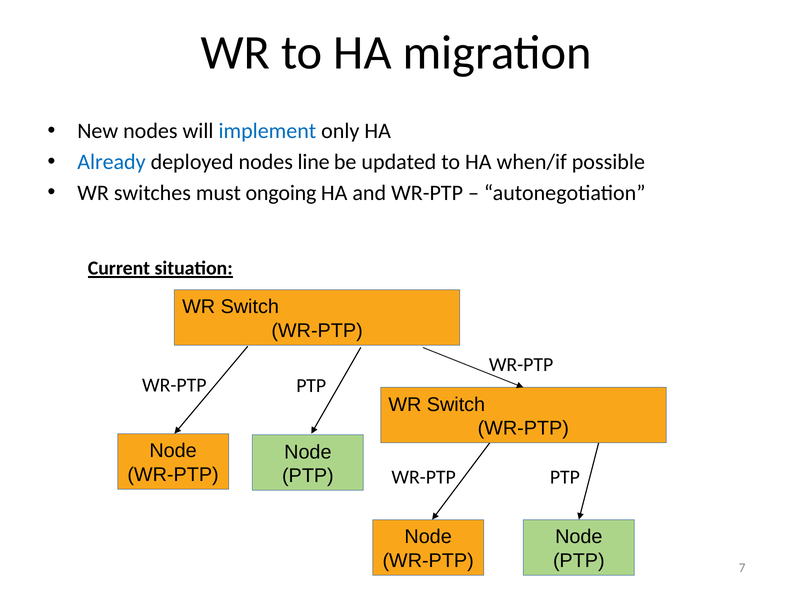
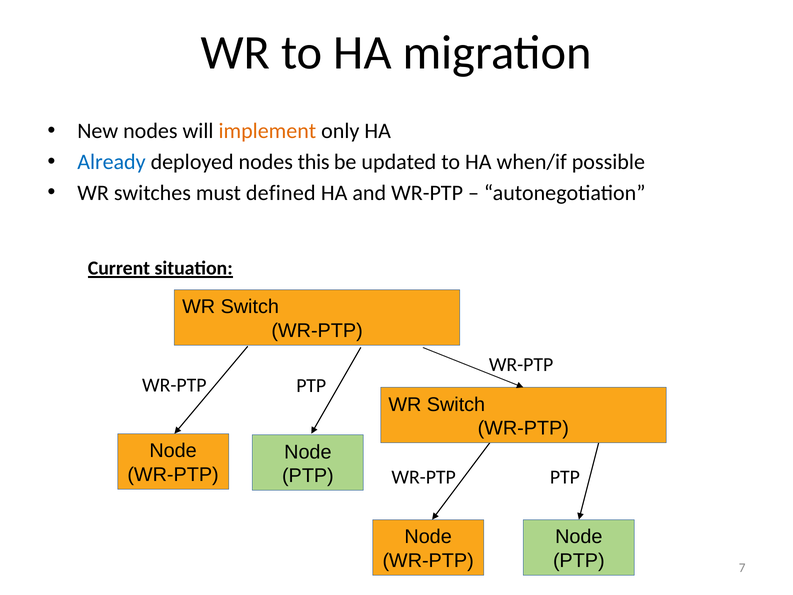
implement colour: blue -> orange
line: line -> this
ongoing: ongoing -> defined
